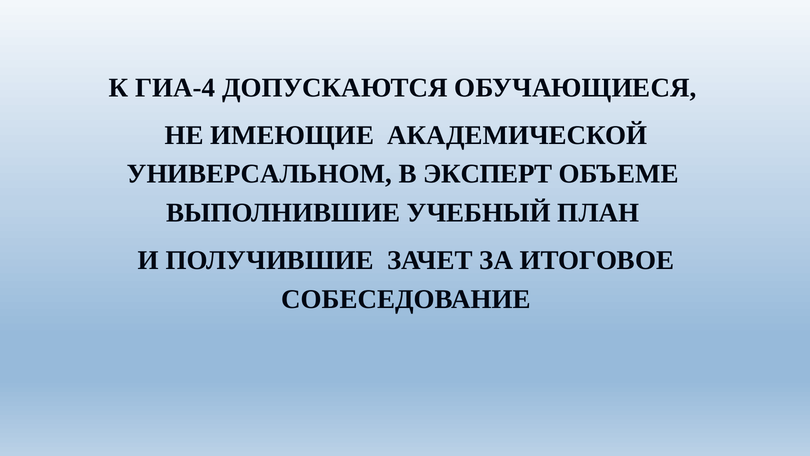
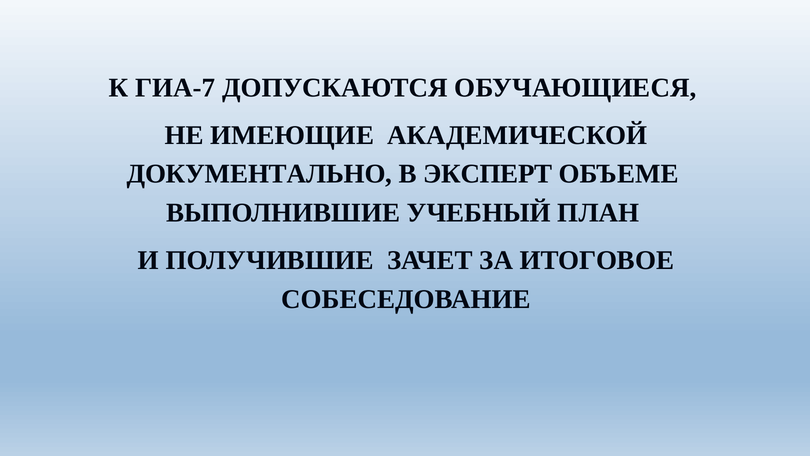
ГИА-4: ГИА-4 -> ГИА-7
УНИВЕРСАЛЬНОМ: УНИВЕРСАЛЬНОМ -> ДОКУМЕНТАЛЬНО
